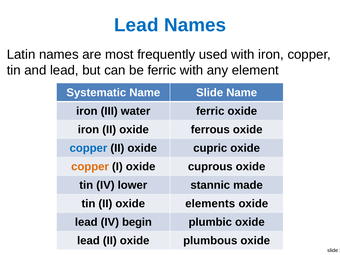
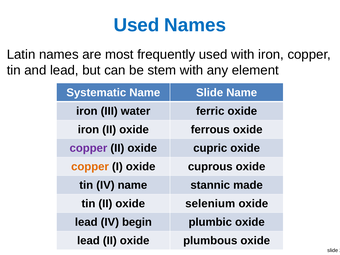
Lead at (136, 25): Lead -> Used
be ferric: ferric -> stem
copper at (88, 148) colour: blue -> purple
IV lower: lower -> name
elements: elements -> selenium
